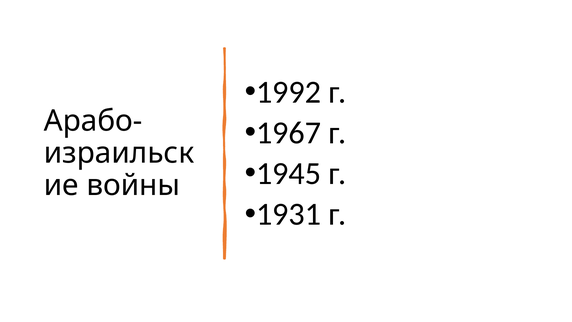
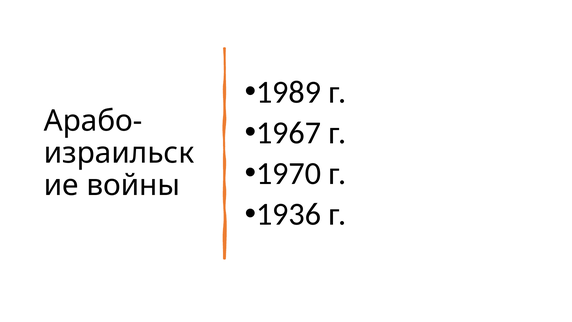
1992: 1992 -> 1989
1945: 1945 -> 1970
1931: 1931 -> 1936
